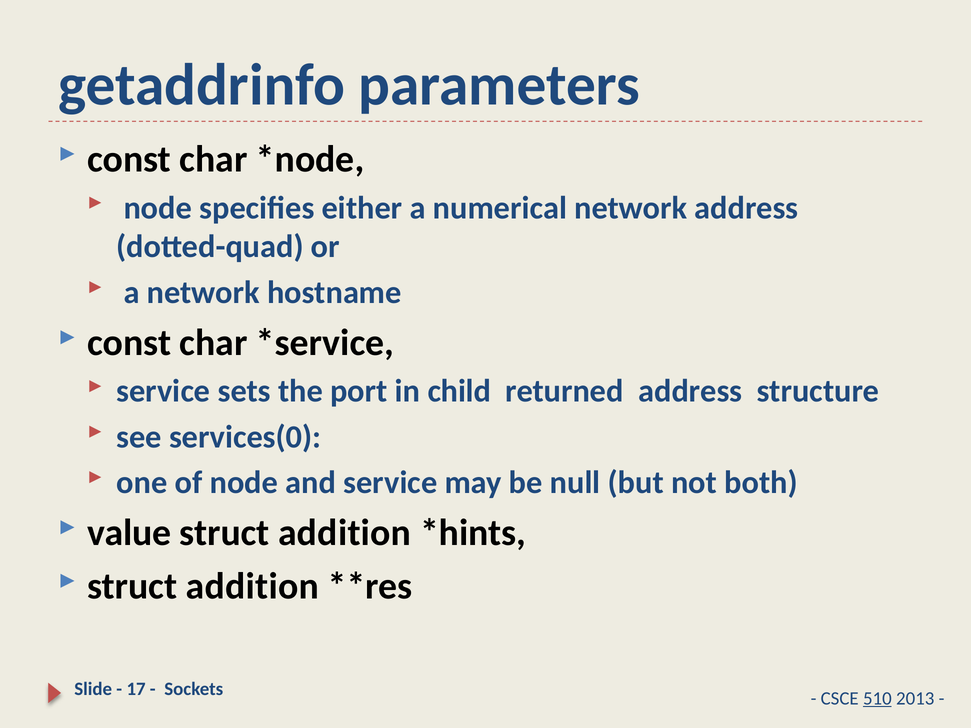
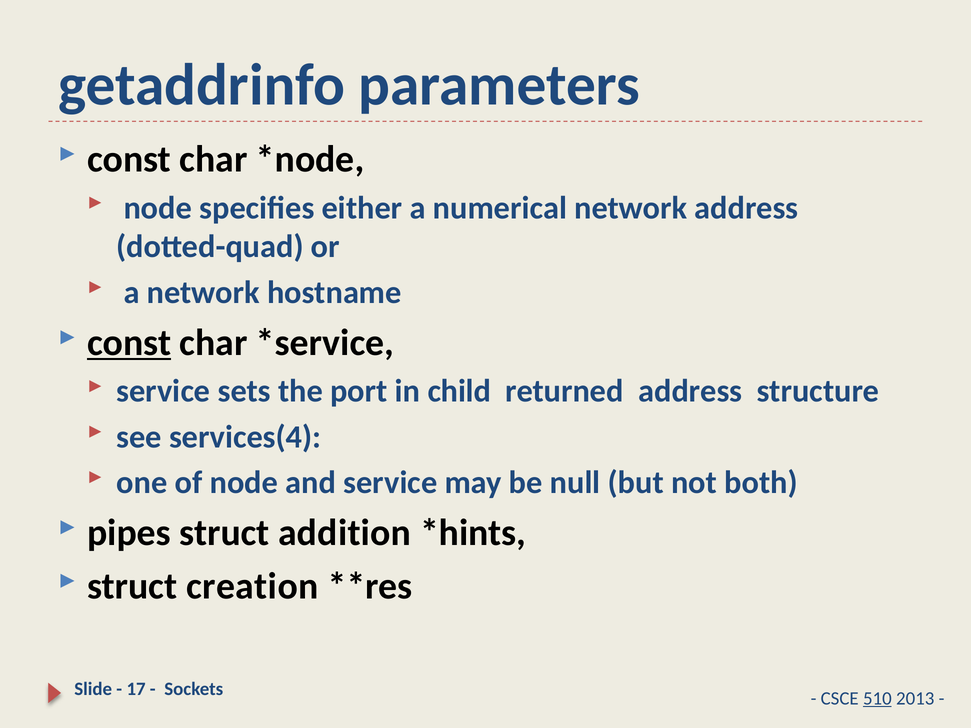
const at (129, 343) underline: none -> present
services(0: services(0 -> services(4
value: value -> pipes
addition at (252, 587): addition -> creation
